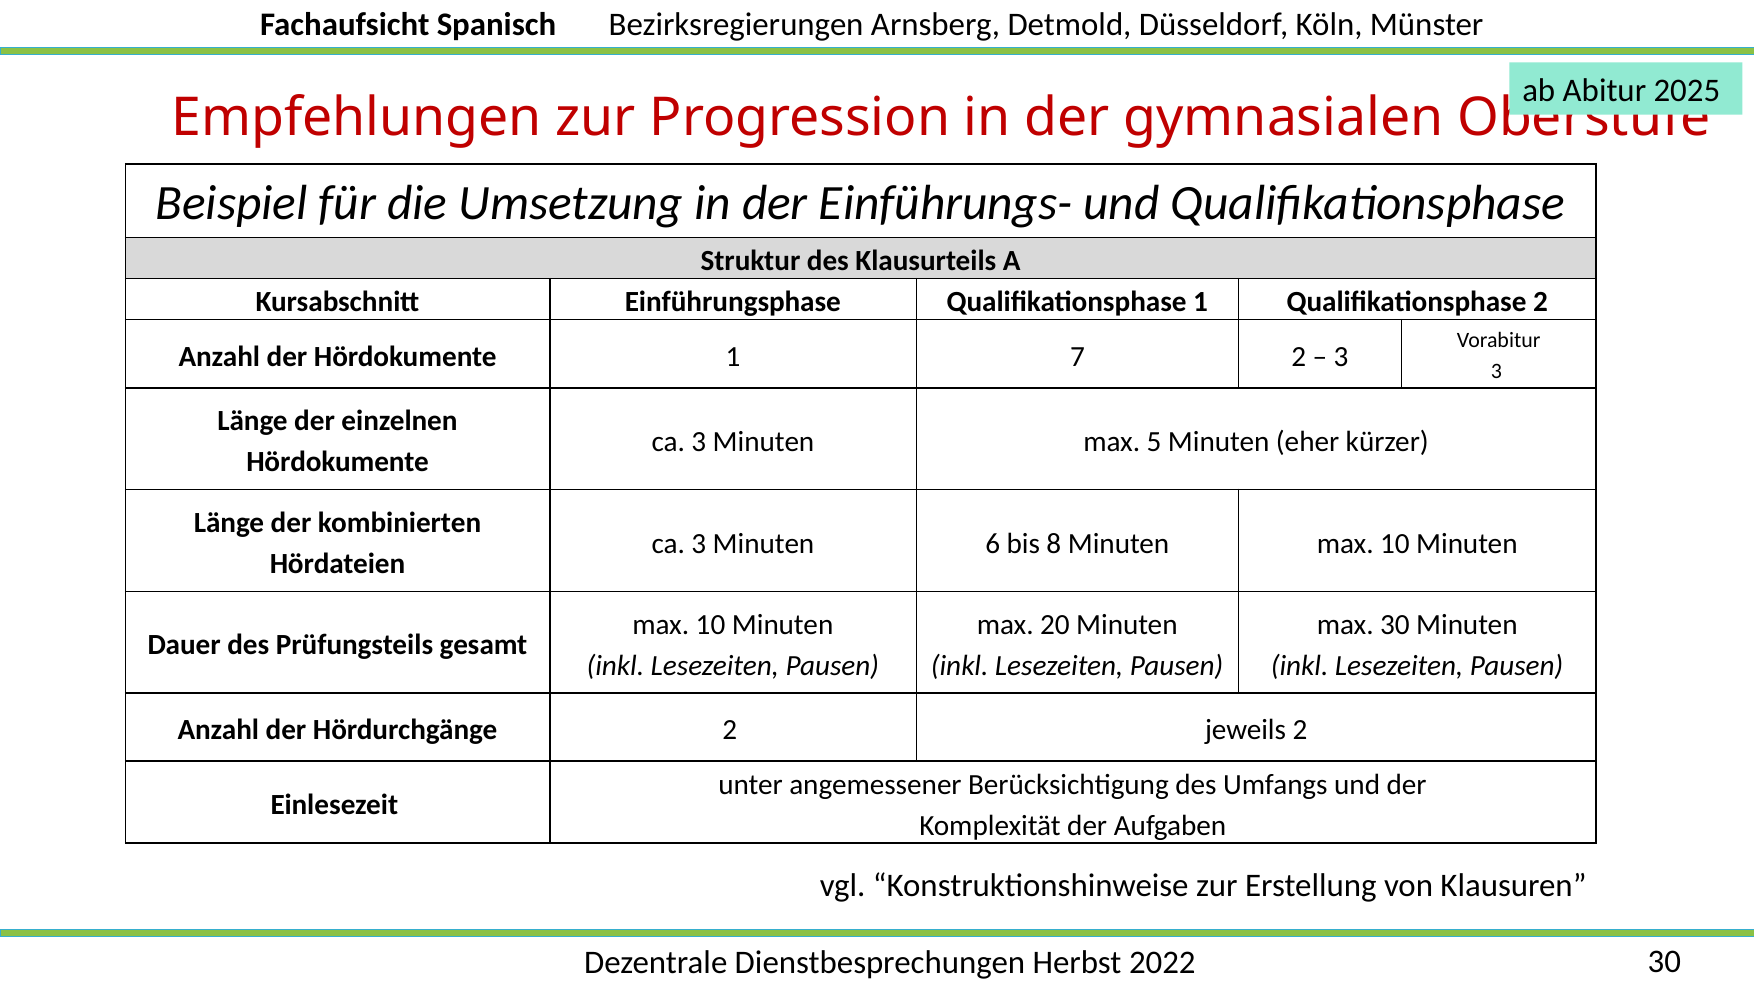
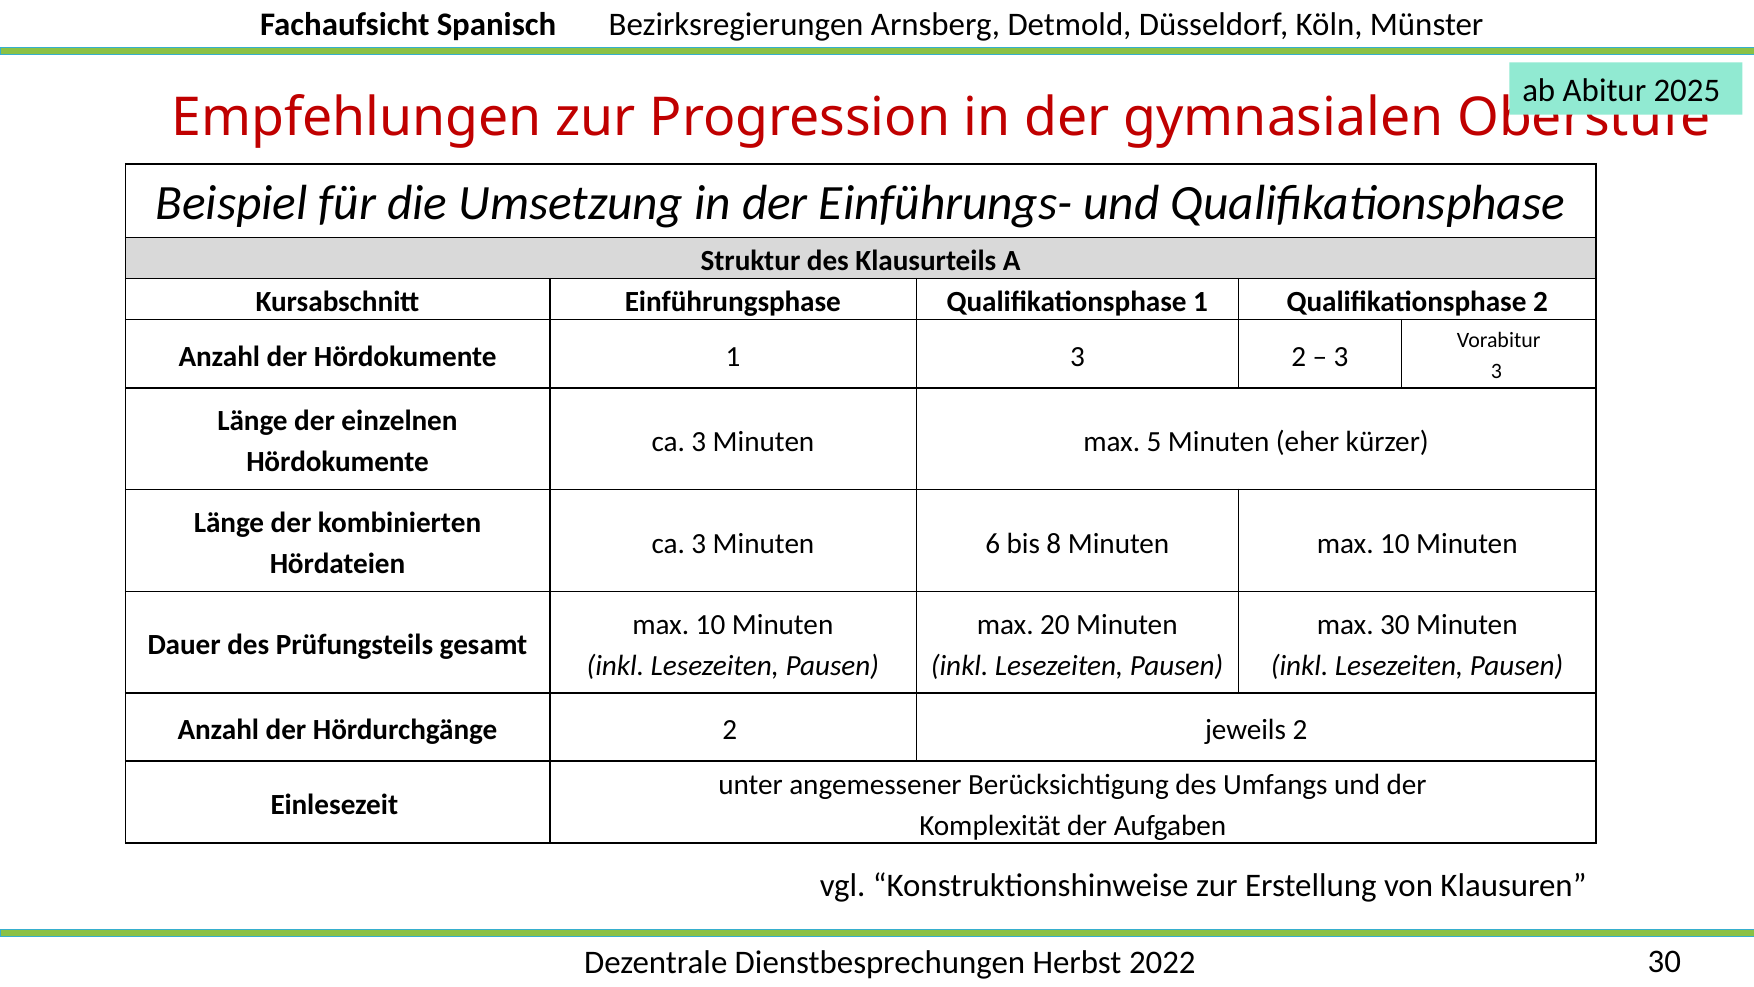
1 7: 7 -> 3
